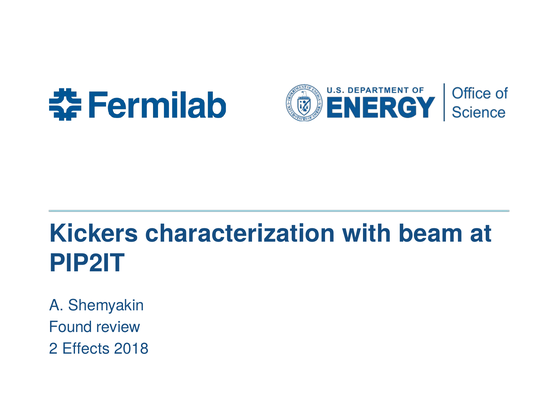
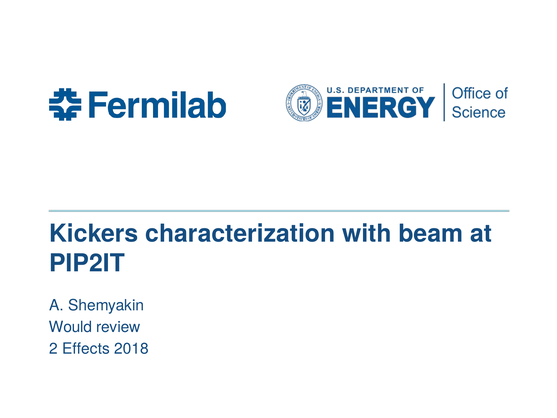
Found: Found -> Would
